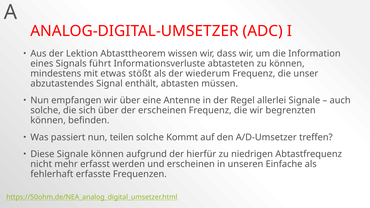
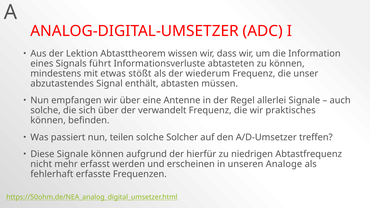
der erscheinen: erscheinen -> verwandelt
begrenzten: begrenzten -> praktisches
Kommt: Kommt -> Solcher
Einfache: Einfache -> Analoge
